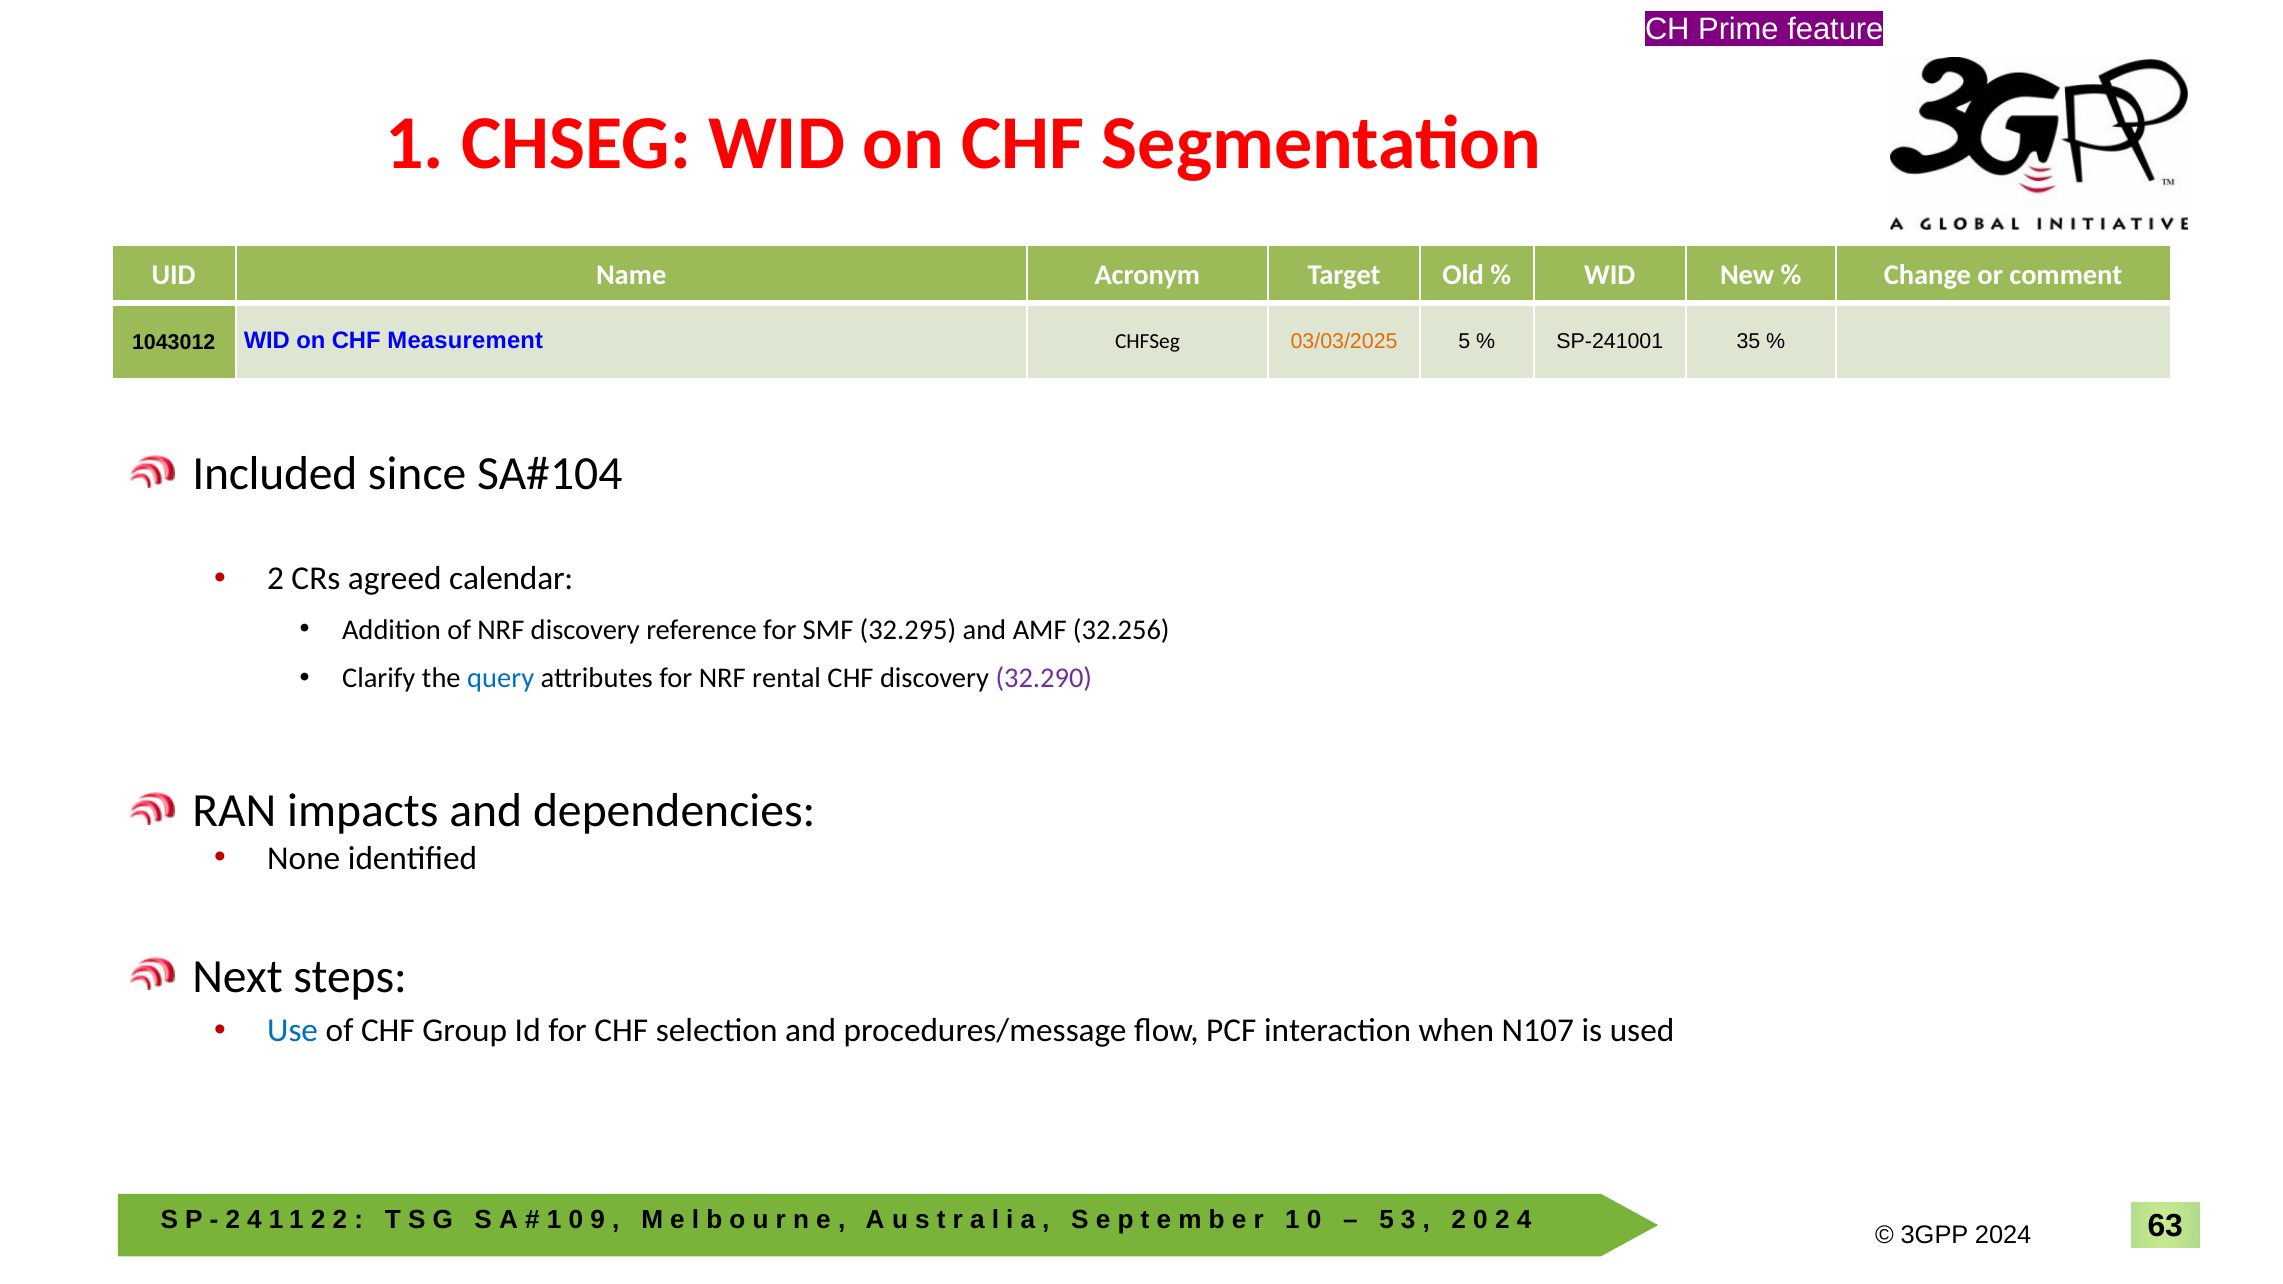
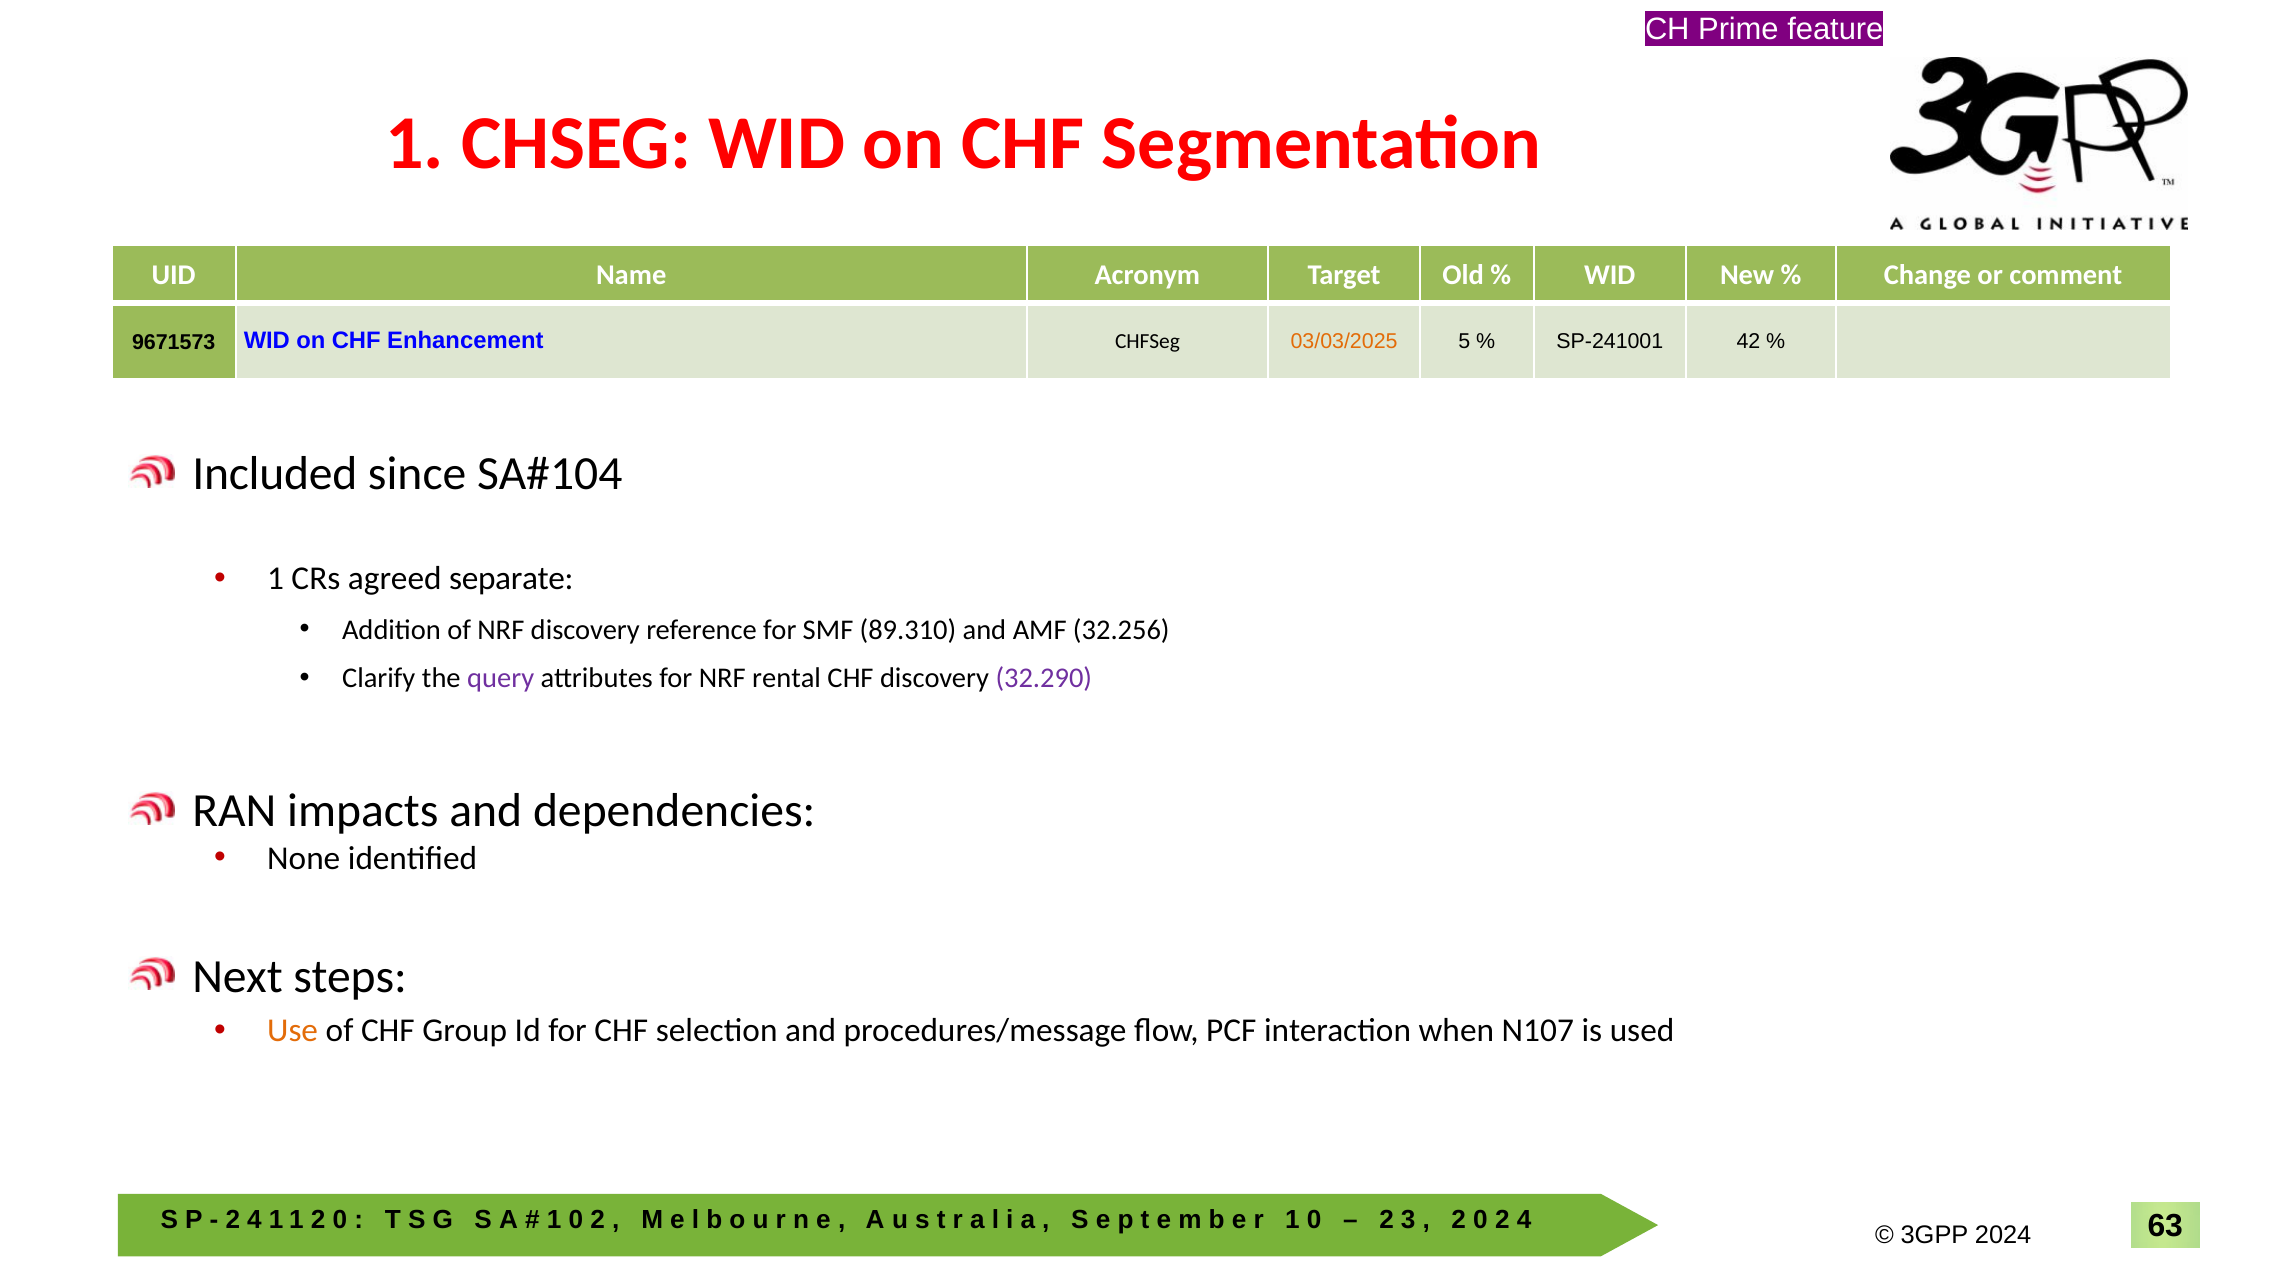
1043012: 1043012 -> 9671573
Measurement: Measurement -> Enhancement
35: 35 -> 42
2 at (276, 579): 2 -> 1
calendar: calendar -> separate
32.295: 32.295 -> 89.310
query colour: blue -> purple
Use colour: blue -> orange
2 at (340, 1220): 2 -> 0
9 at (598, 1220): 9 -> 2
5 at (1387, 1220): 5 -> 2
